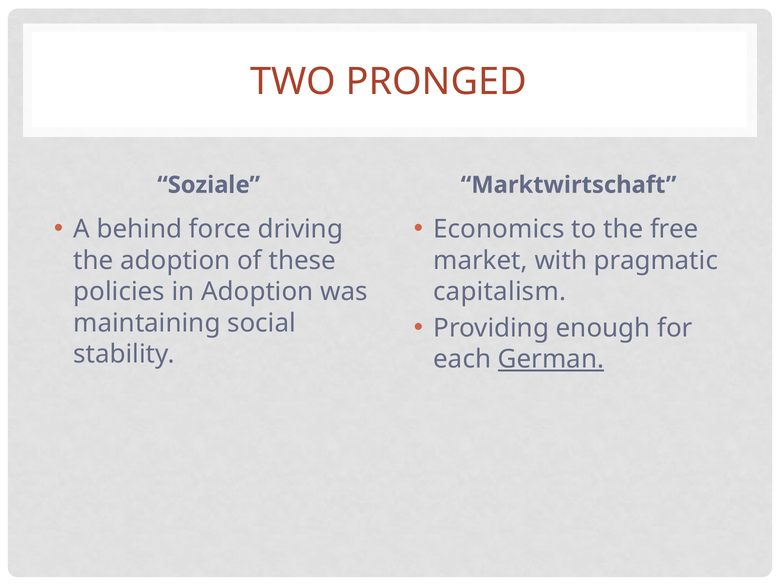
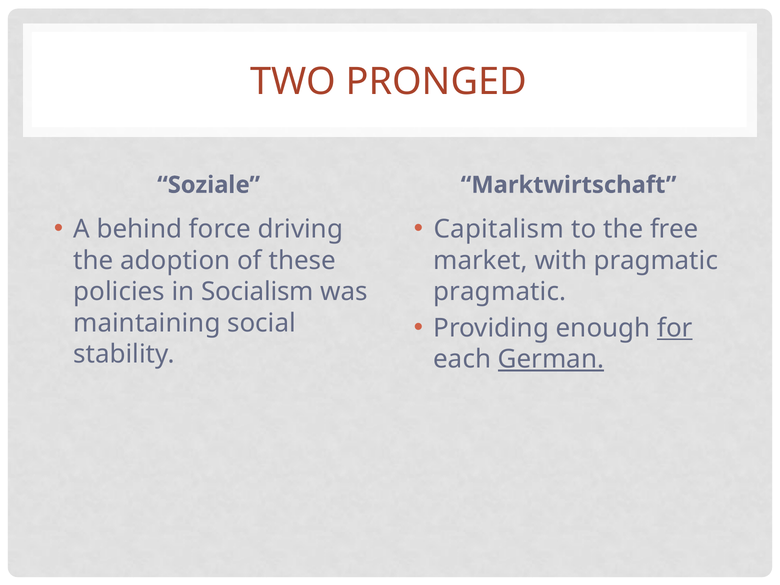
Economics: Economics -> Capitalism
in Adoption: Adoption -> Socialism
capitalism at (500, 292): capitalism -> pragmatic
for underline: none -> present
